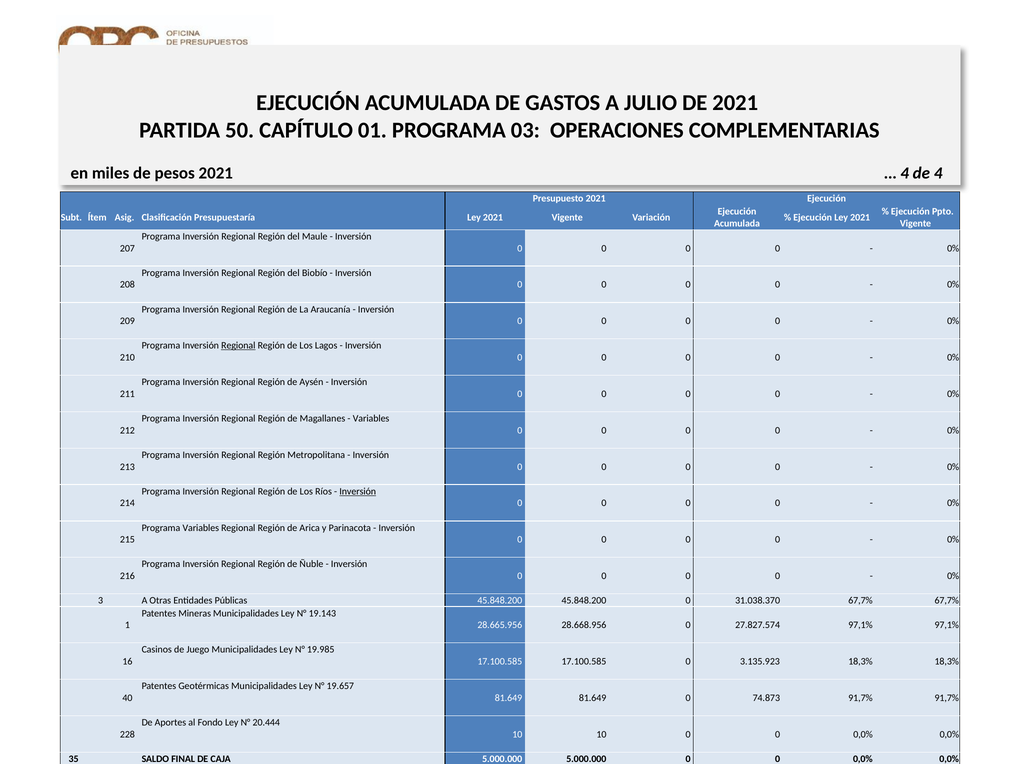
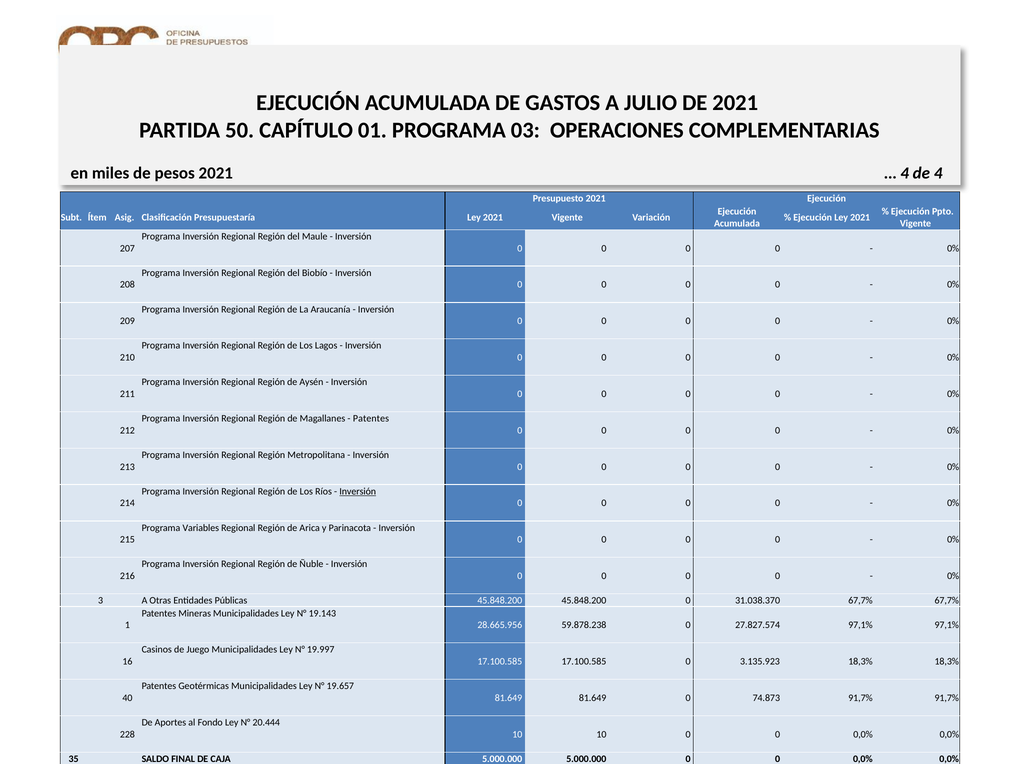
Regional at (238, 345) underline: present -> none
Variables at (371, 418): Variables -> Patentes
28.668.956: 28.668.956 -> 59.878.238
19.985: 19.985 -> 19.997
